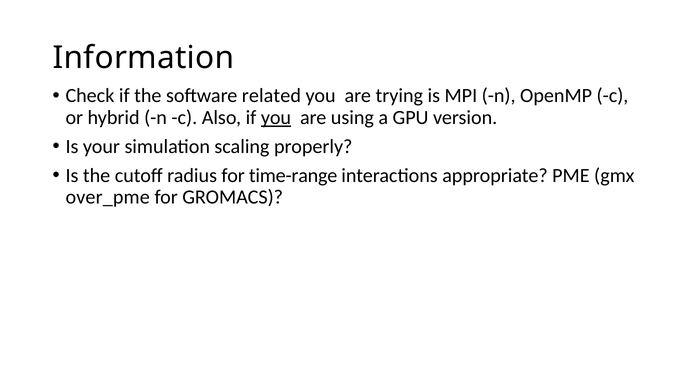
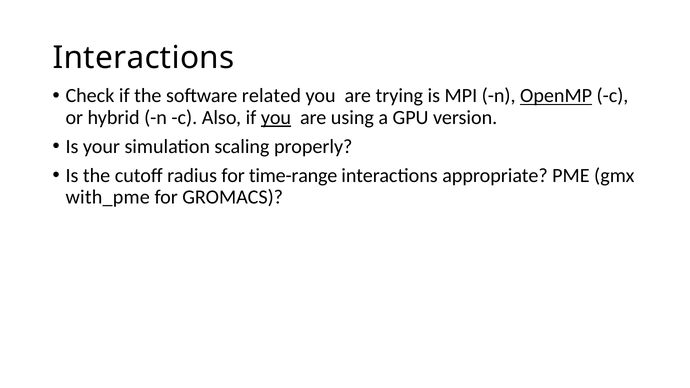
Information at (143, 58): Information -> Interactions
OpenMP underline: none -> present
over_pme: over_pme -> with_pme
